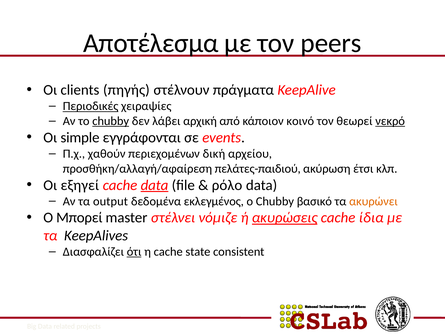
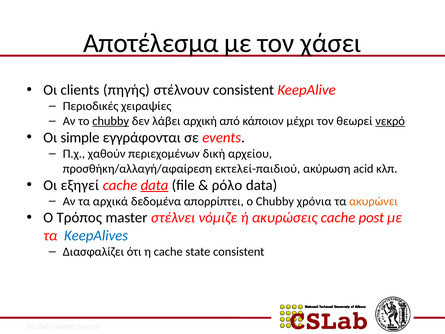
peers: peers -> χάσει
στέλνουν πράγματα: πράγματα -> consistent
Περιοδικές underline: present -> none
κοινό: κοινό -> μέχρι
πελάτες-παιδιού: πελάτες-παιδιού -> εκτελεί-παιδιού
έτσι: έτσι -> acid
output: output -> αρχικά
εκλεγμένος: εκλεγμένος -> απορρίπτει
βασικό: βασικό -> χρόνια
Μπορεί: Μπορεί -> Τρόπος
ακυρώσεις underline: present -> none
ίδια: ίδια -> post
KeepAlives colour: black -> blue
ότι underline: present -> none
